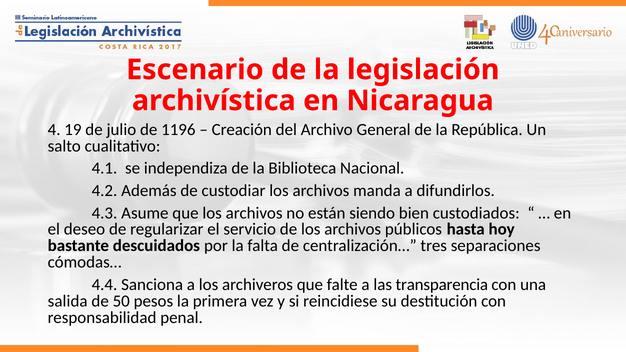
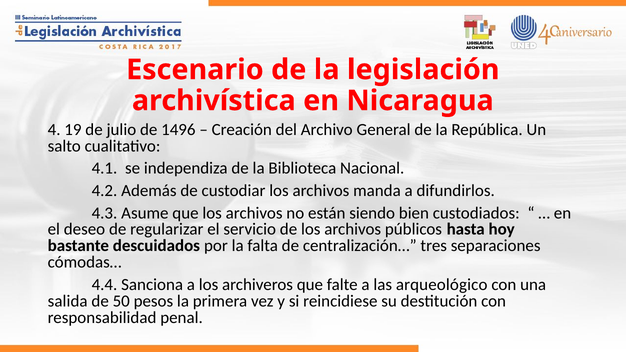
1196: 1196 -> 1496
transparencia: transparencia -> arqueológico
